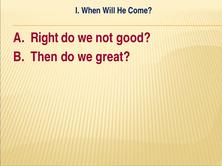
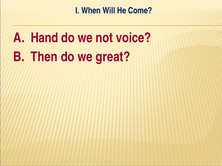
Right: Right -> Hand
good: good -> voice
